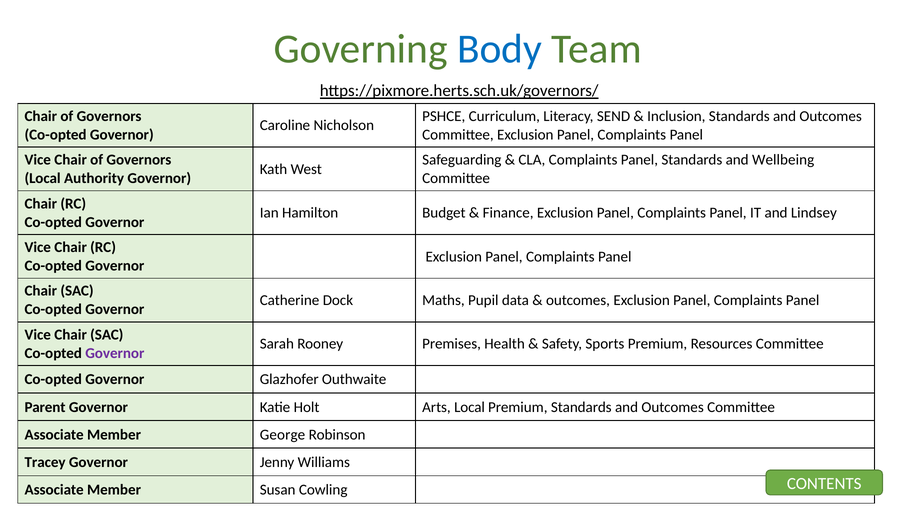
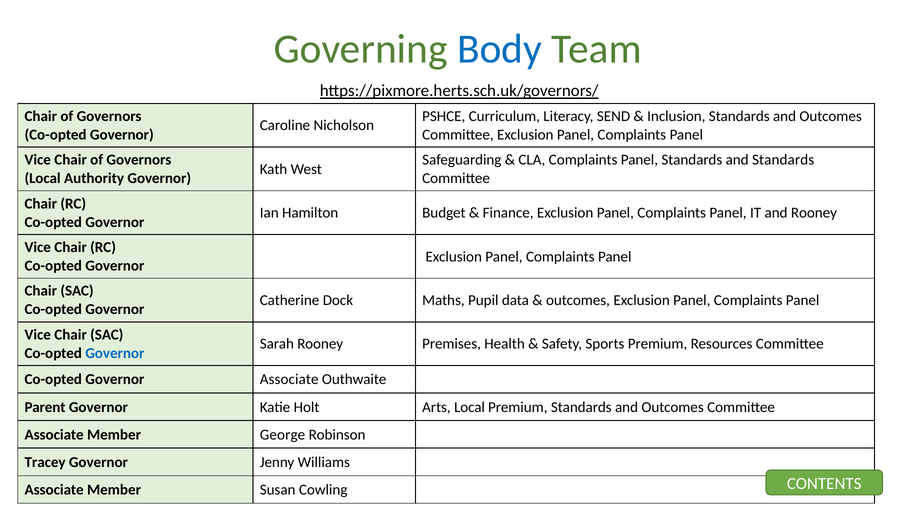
and Wellbeing: Wellbeing -> Standards
and Lindsey: Lindsey -> Rooney
Governor at (115, 354) colour: purple -> blue
Governor Glazhofer: Glazhofer -> Associate
